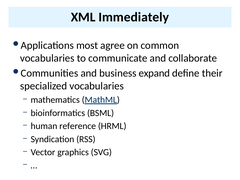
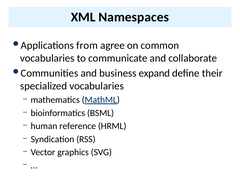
Immediately: Immediately -> Namespaces
most: most -> from
